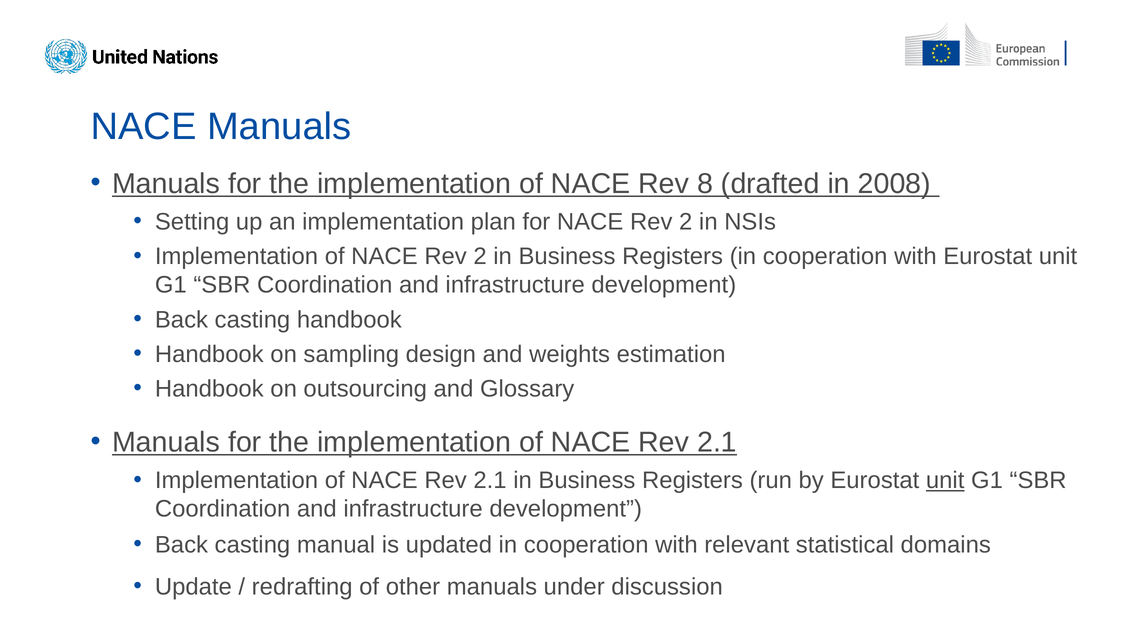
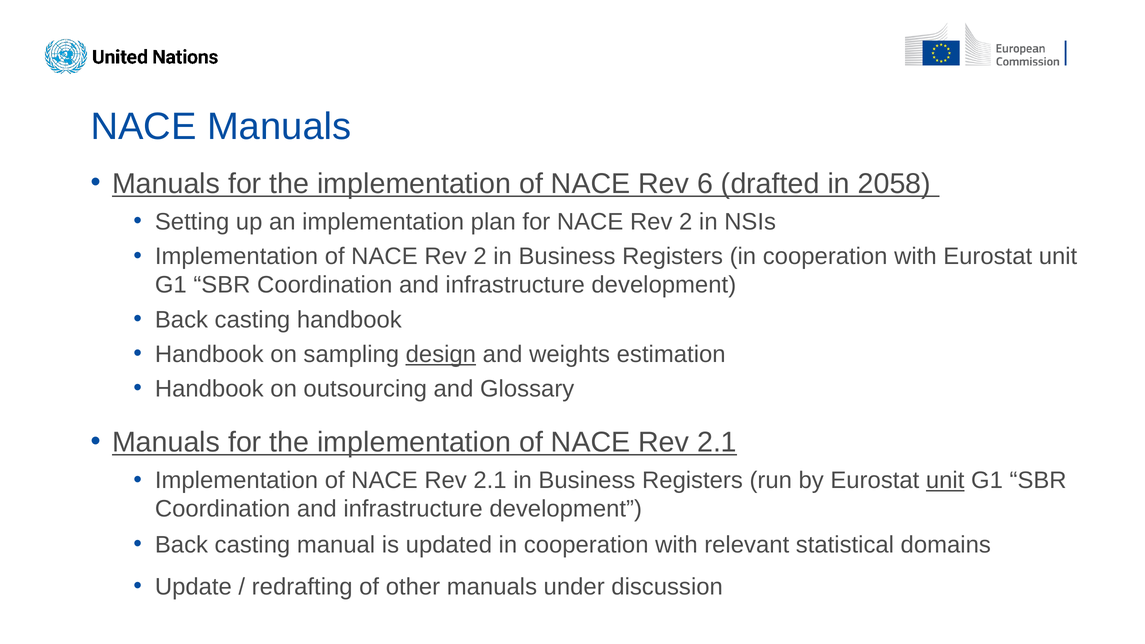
8: 8 -> 6
2008: 2008 -> 2058
design underline: none -> present
